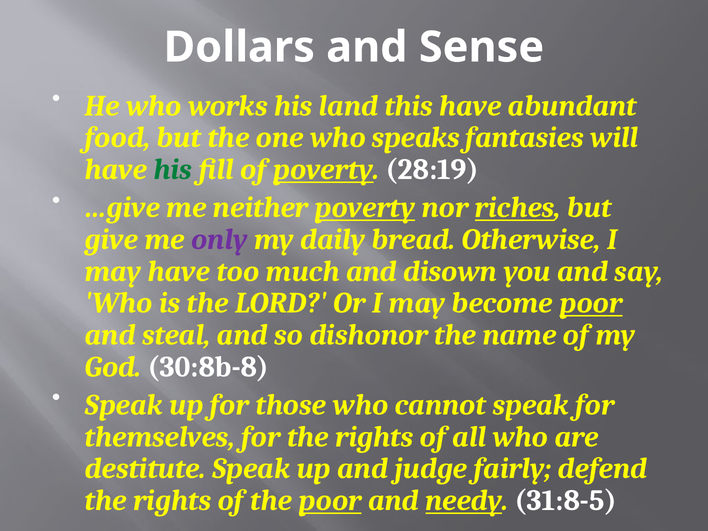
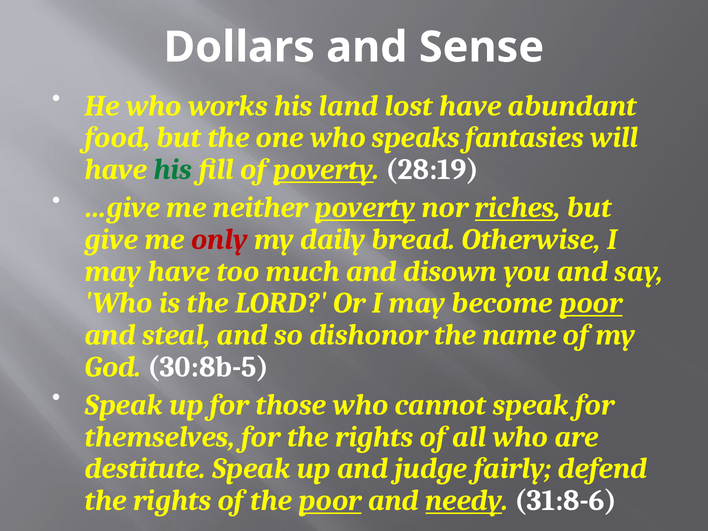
this: this -> lost
only colour: purple -> red
30:8b-8: 30:8b-8 -> 30:8b-5
31:8-5: 31:8-5 -> 31:8-6
